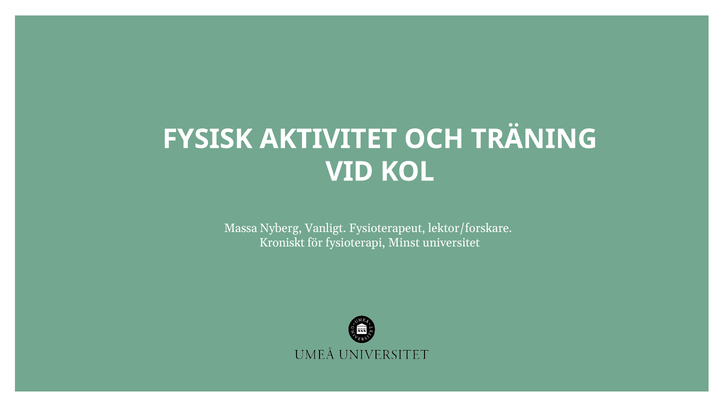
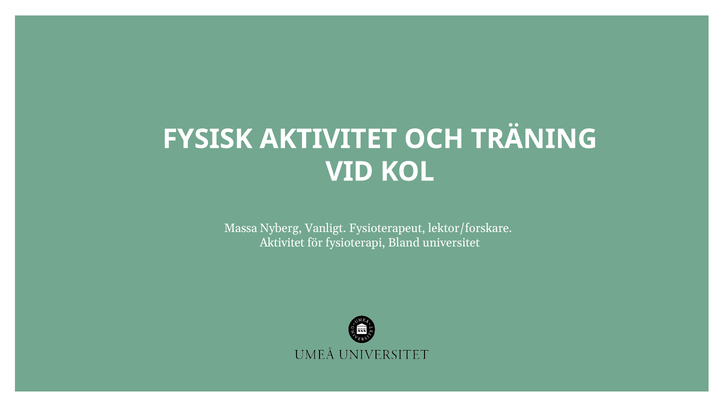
Kroniskt at (282, 242): Kroniskt -> Aktivitet
Minst: Minst -> Bland
